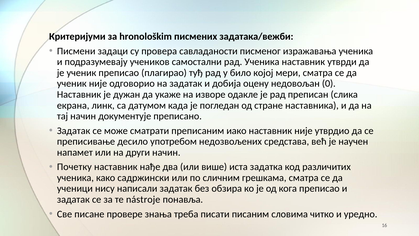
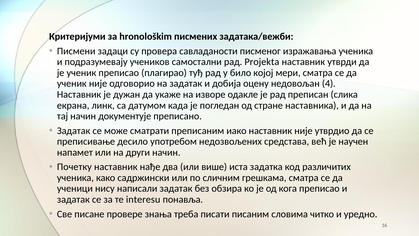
рад Ученика: Ученика -> Projekta
0: 0 -> 4
nástroje: nástroje -> interesu
